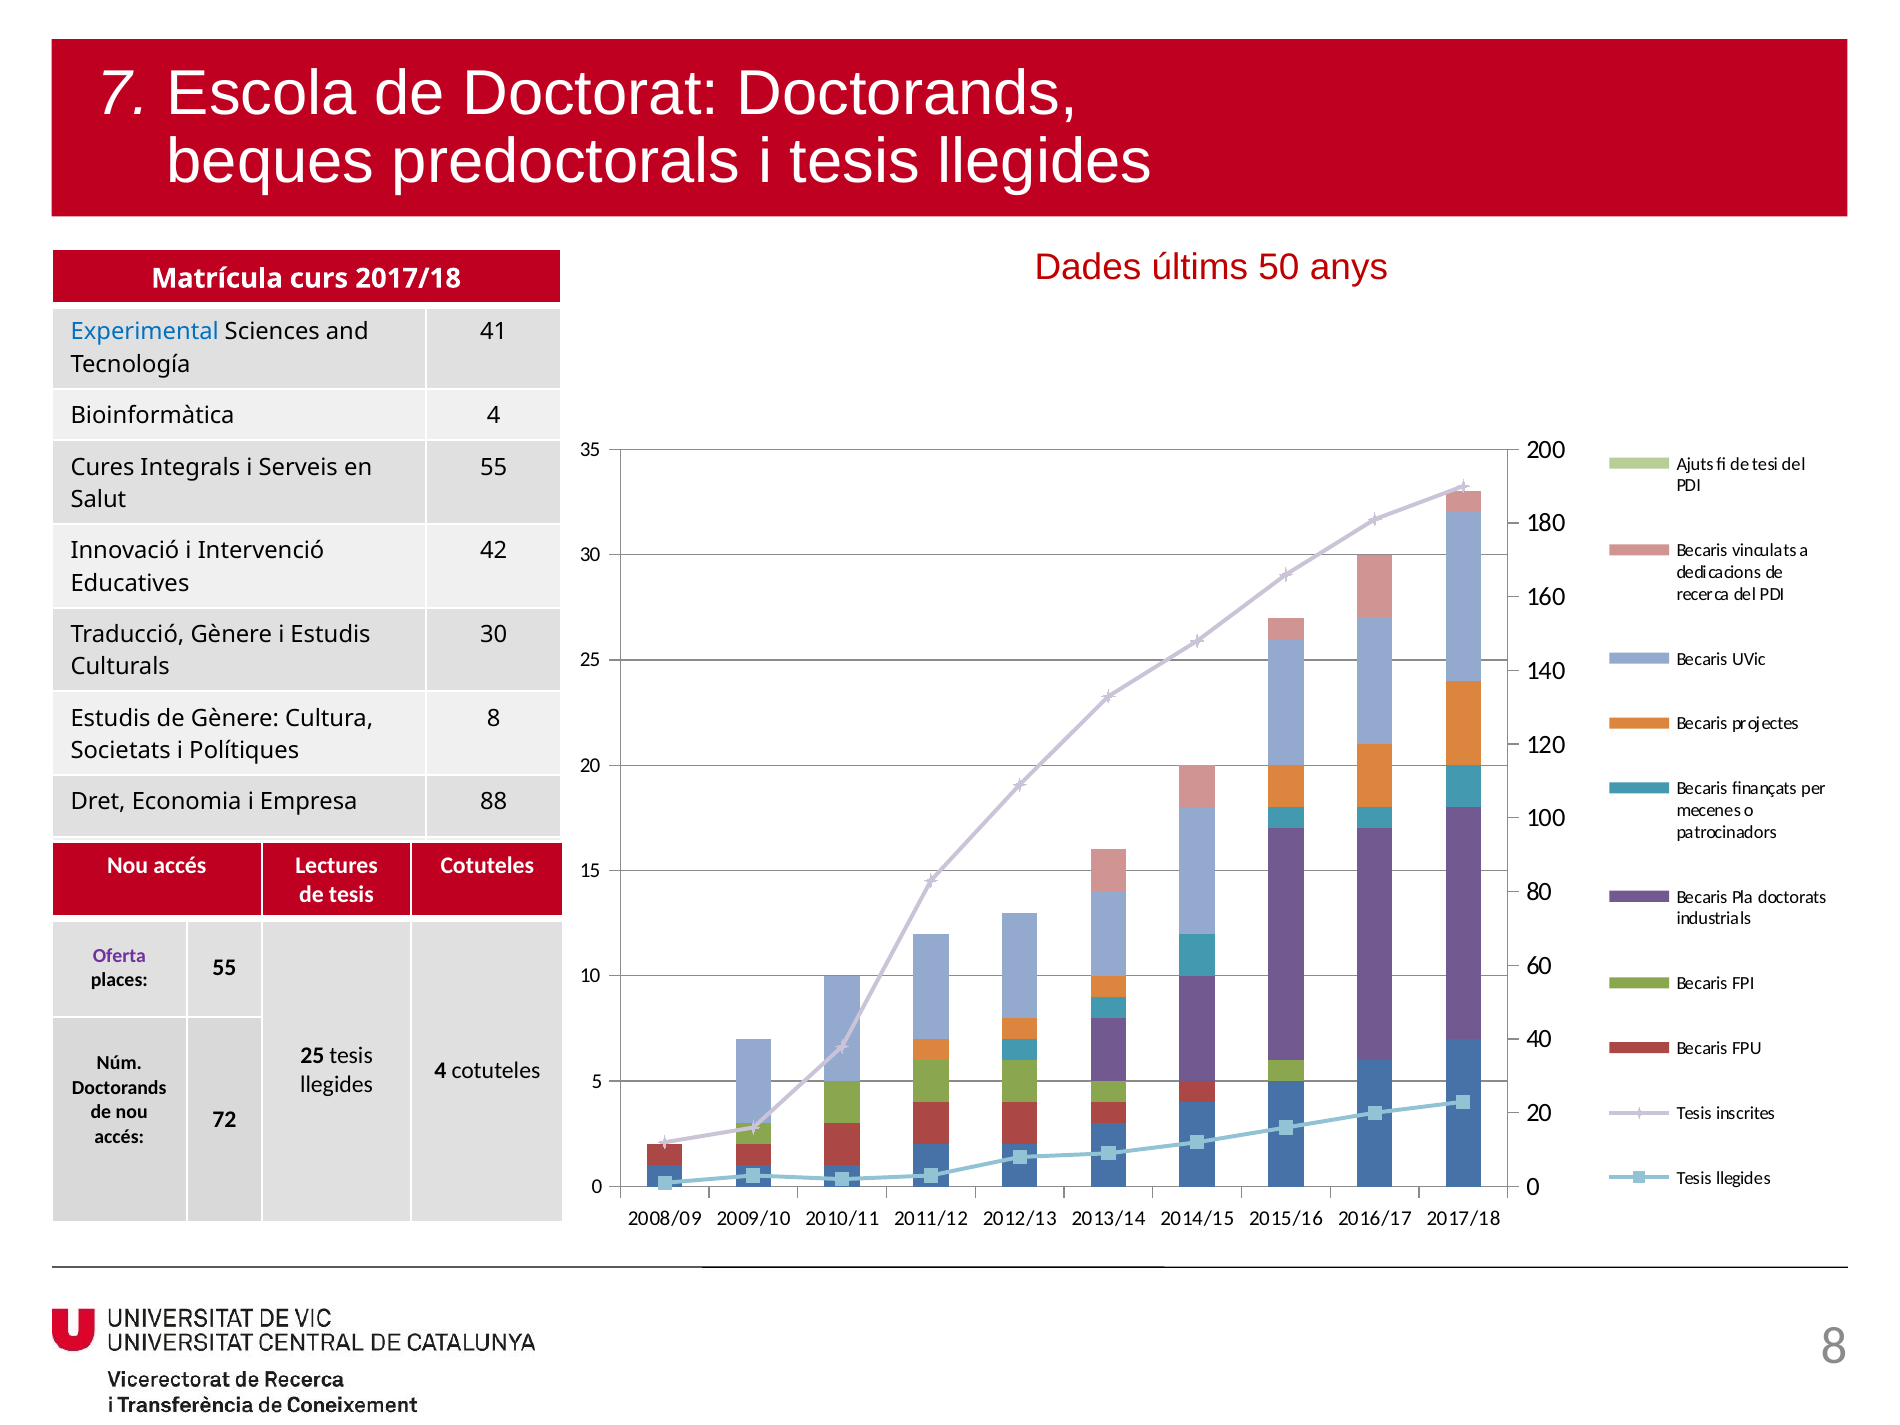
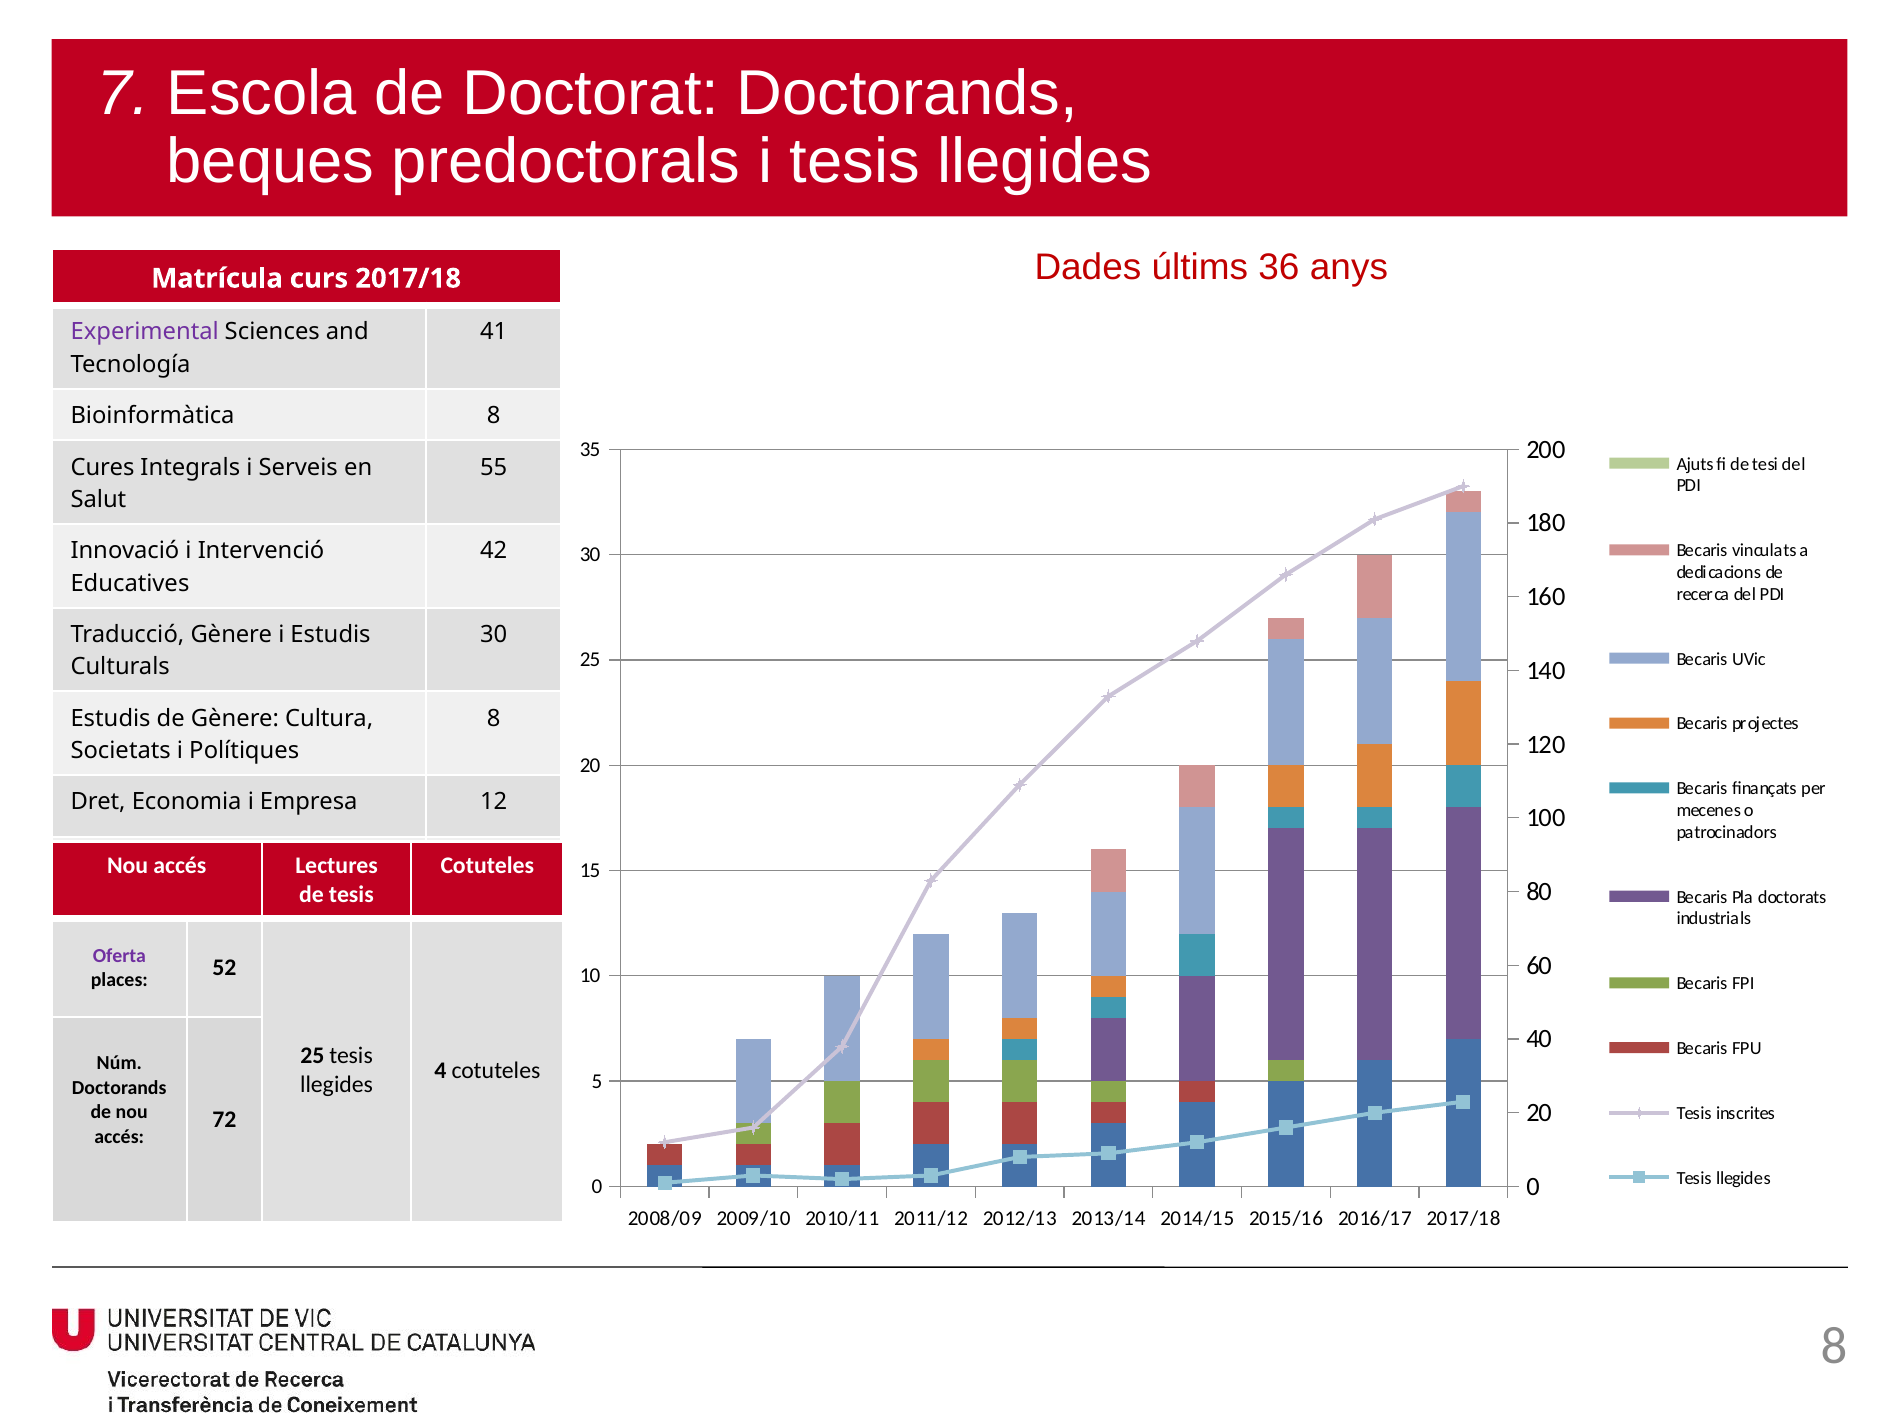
50: 50 -> 36
Experimental colour: blue -> purple
Bioinformàtica 4: 4 -> 8
88: 88 -> 12
places 55: 55 -> 52
